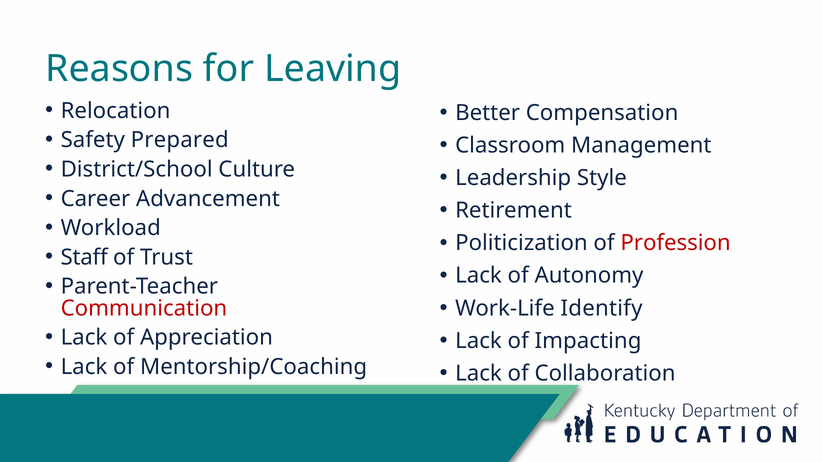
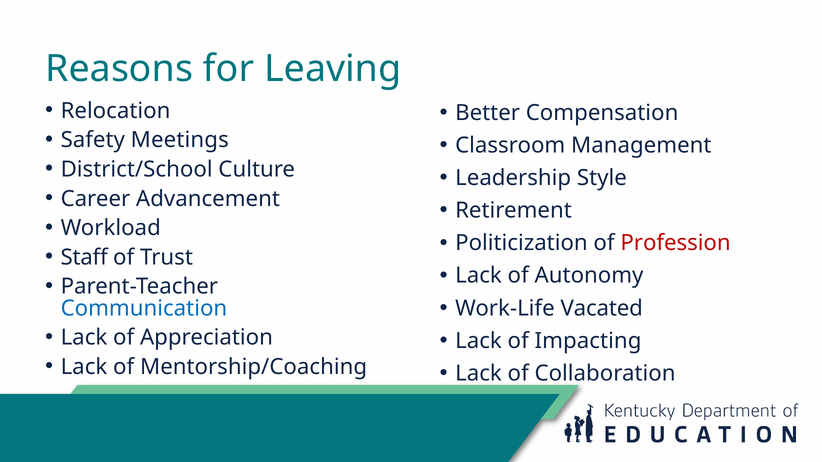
Prepared: Prepared -> Meetings
Identify: Identify -> Vacated
Communication colour: red -> blue
